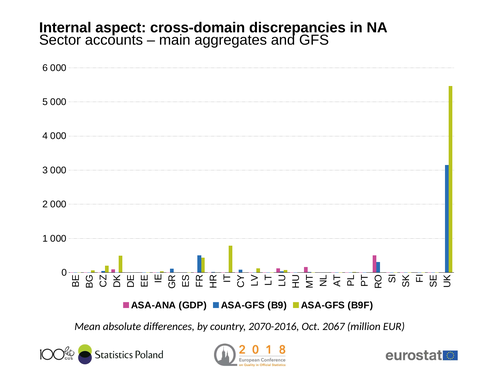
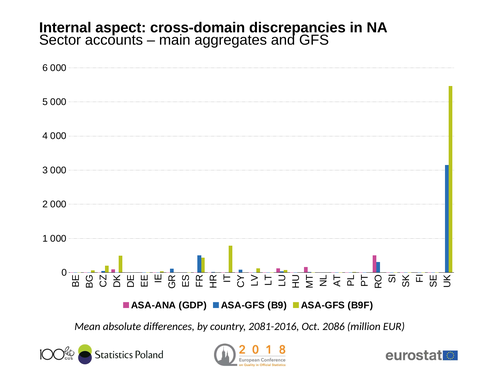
2070-2016: 2070-2016 -> 2081-2016
2067: 2067 -> 2086
